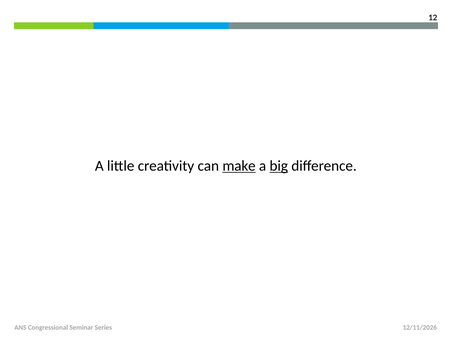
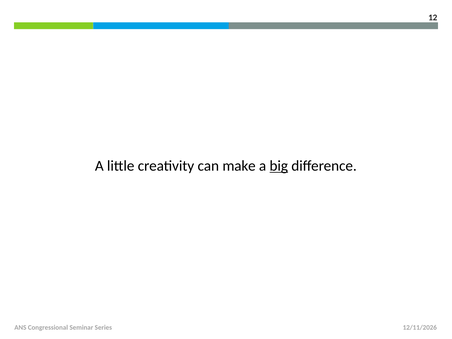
make underline: present -> none
